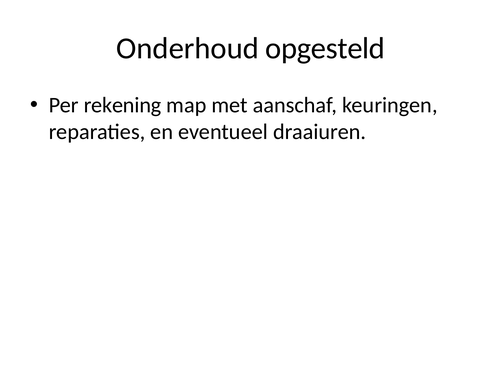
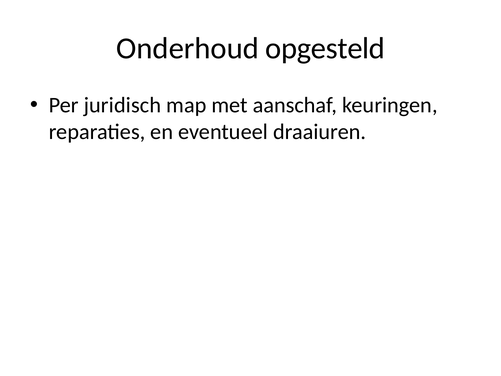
rekening: rekening -> juridisch
